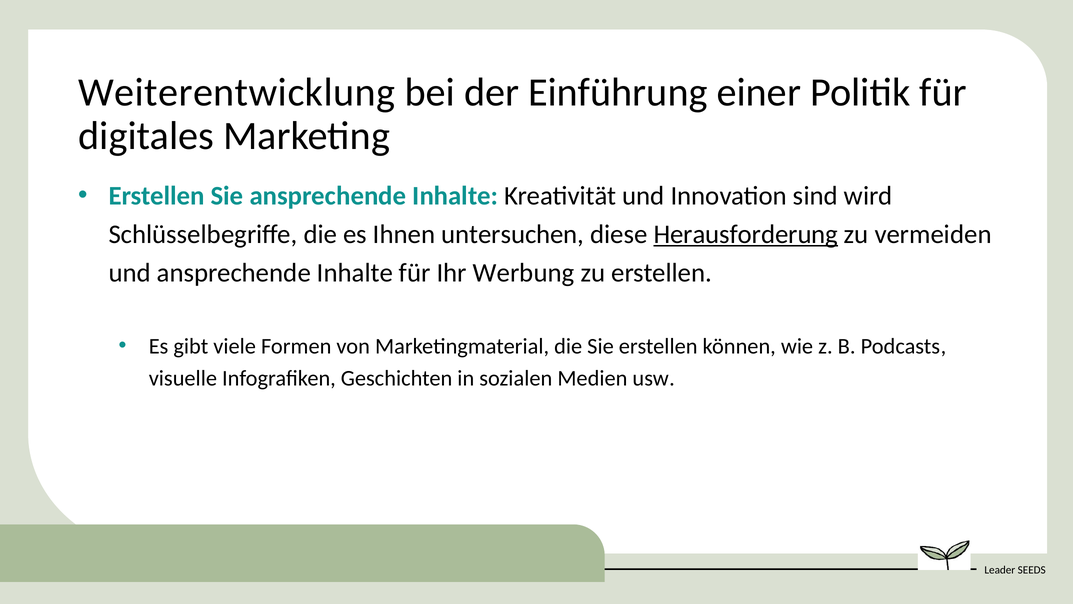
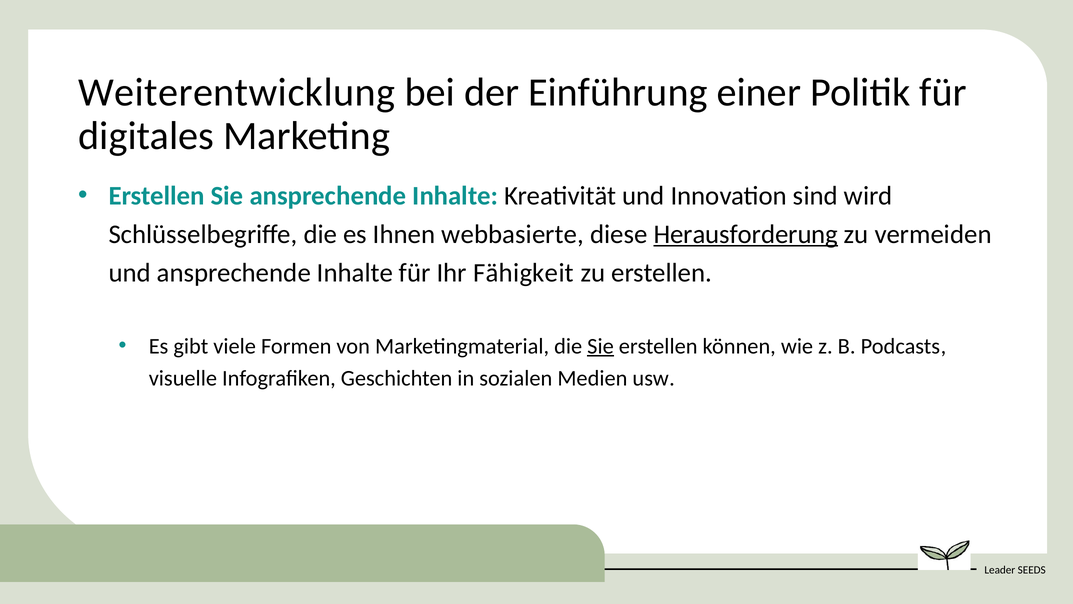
untersuchen: untersuchen -> webbasierte
Werbung: Werbung -> Fähigkeit
Sie at (601, 346) underline: none -> present
